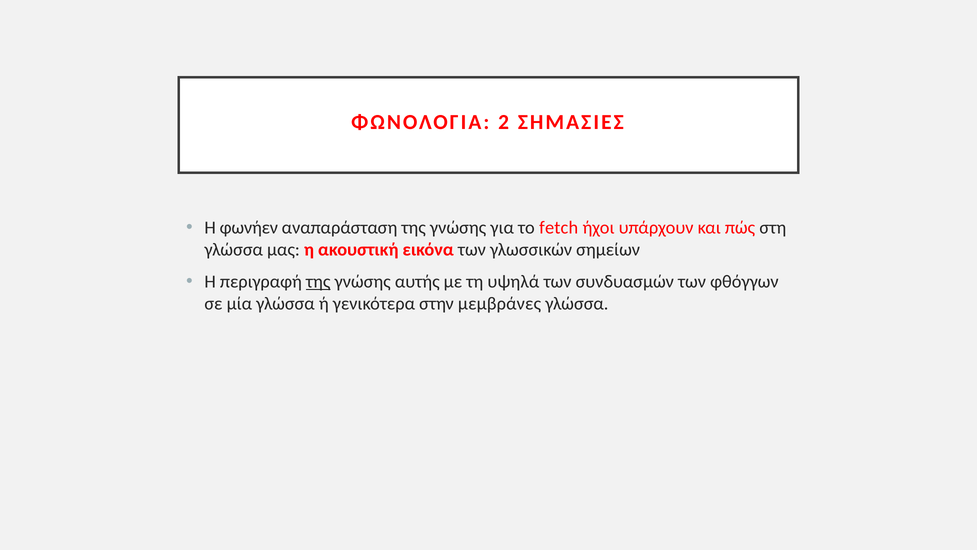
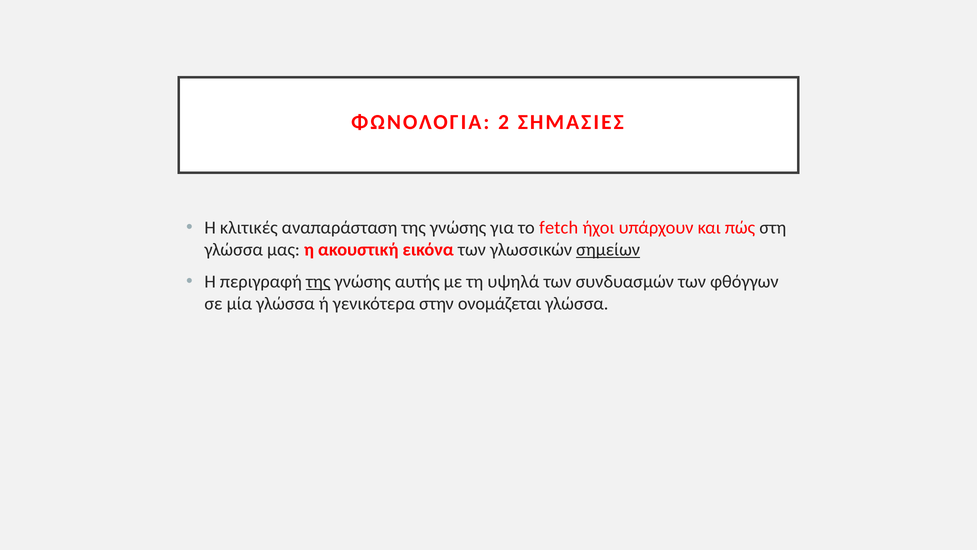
φωνήεν: φωνήεν -> κλιτικές
σημείων underline: none -> present
μεμβράνες: μεμβράνες -> ονομάζεται
